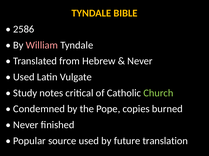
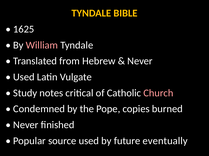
2586: 2586 -> 1625
Church colour: light green -> pink
translation: translation -> eventually
